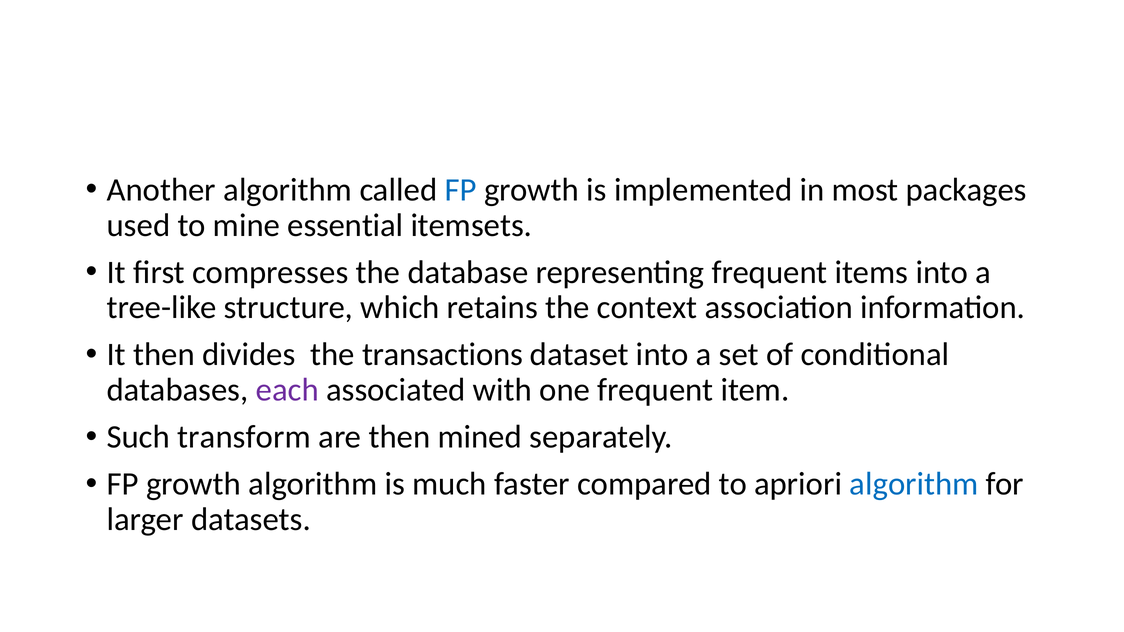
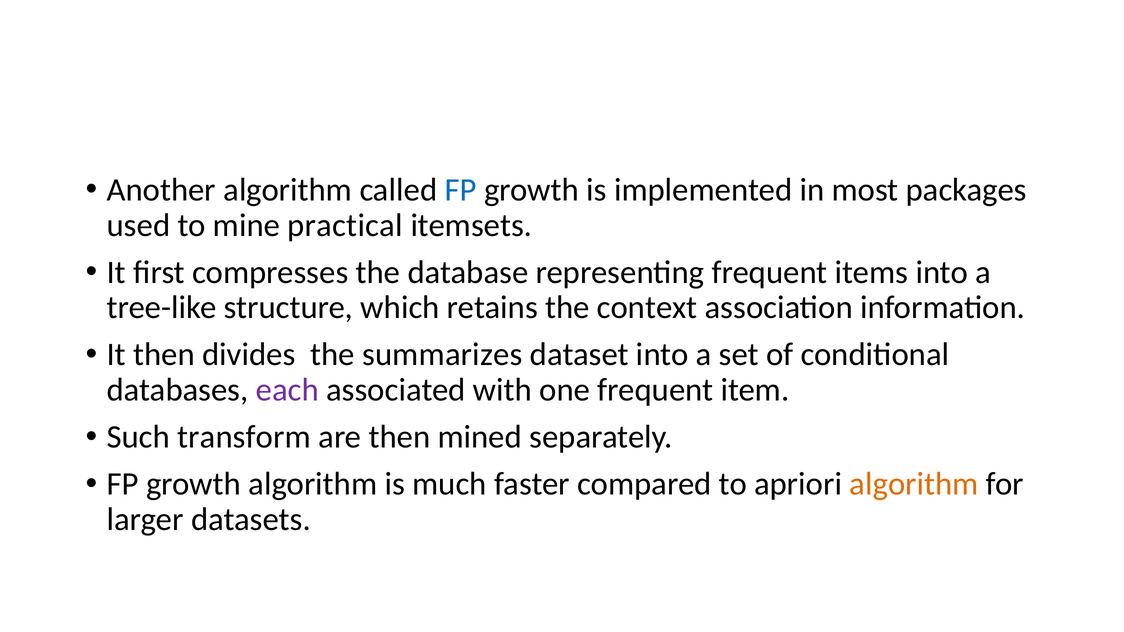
essential: essential -> practical
transactions: transactions -> summarizes
algorithm at (914, 484) colour: blue -> orange
